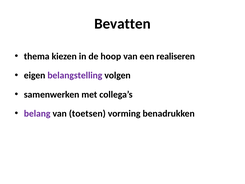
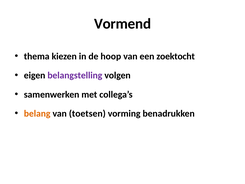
Bevatten: Bevatten -> Vormend
realiseren: realiseren -> zoektocht
belang colour: purple -> orange
